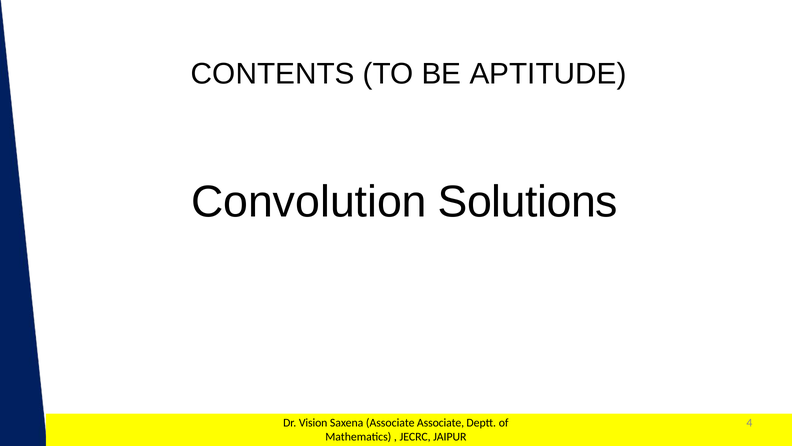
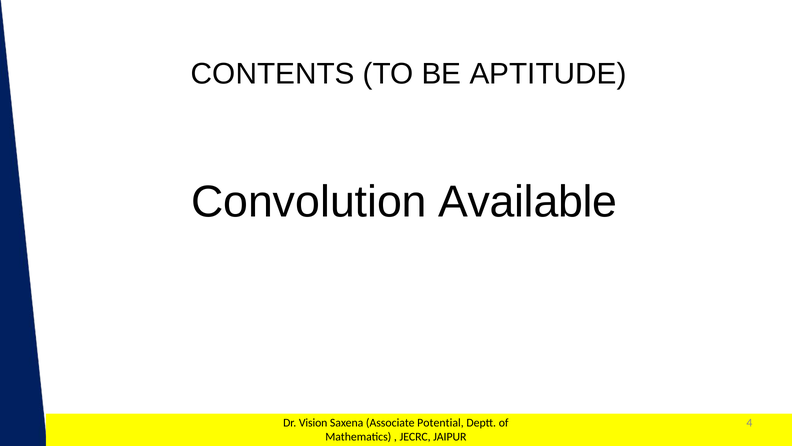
Solutions: Solutions -> Available
Associate Associate: Associate -> Potential
